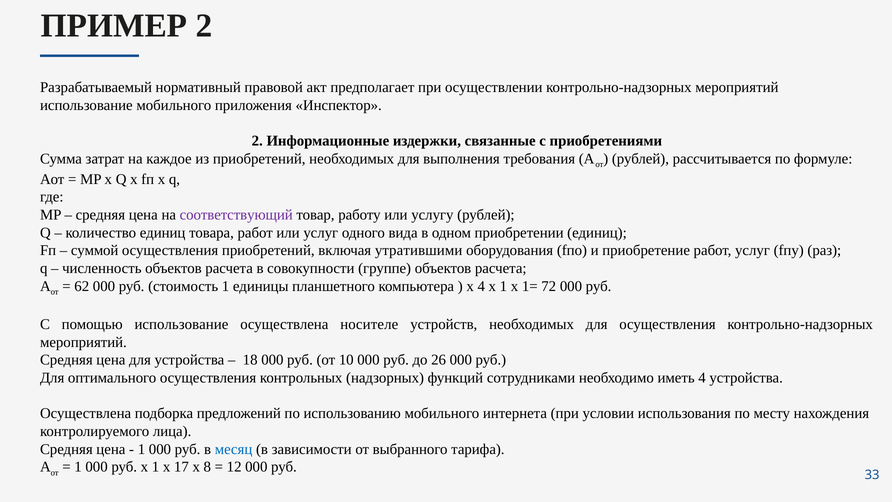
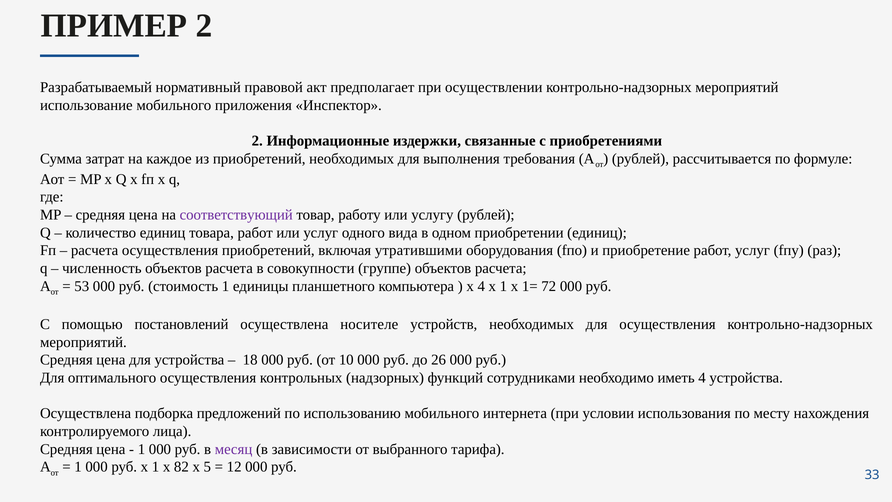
суммой at (95, 250): суммой -> расчета
62: 62 -> 53
помощью использование: использование -> постановлений
месяц colour: blue -> purple
17: 17 -> 82
8: 8 -> 5
